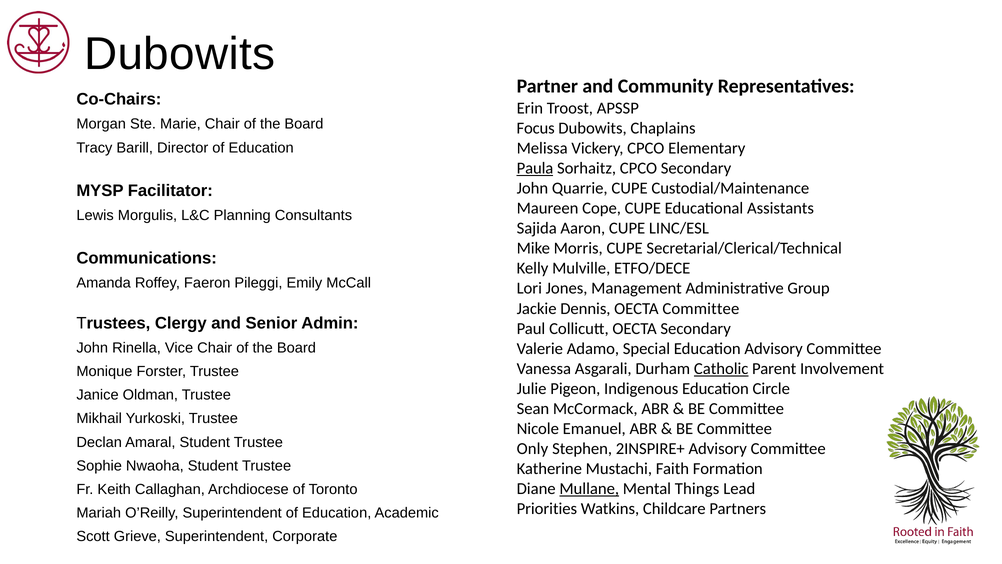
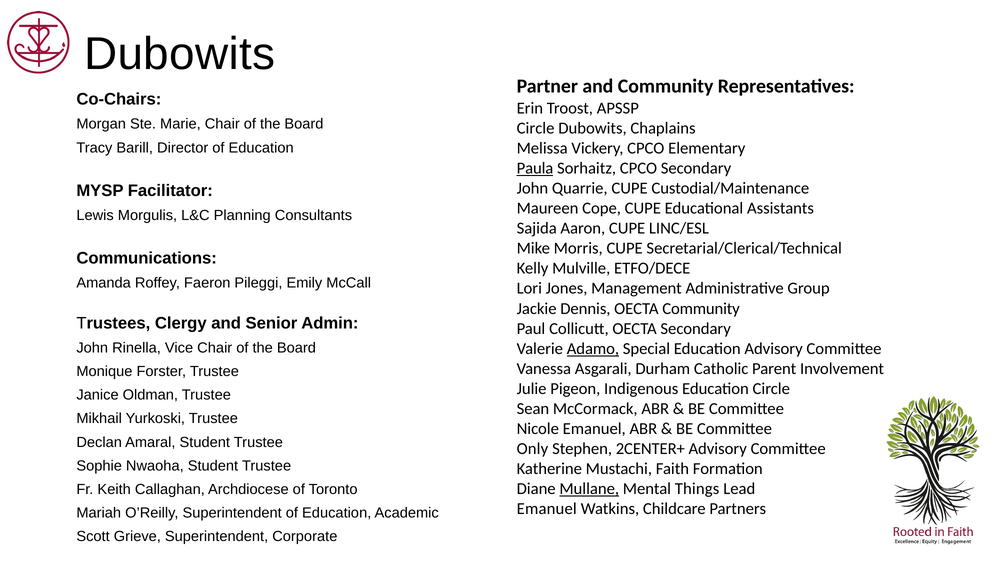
Focus at (536, 128): Focus -> Circle
OECTA Committee: Committee -> Community
Adamo underline: none -> present
Catholic underline: present -> none
2INSPIRE+: 2INSPIRE+ -> 2CENTER+
Priorities at (547, 509): Priorities -> Emanuel
